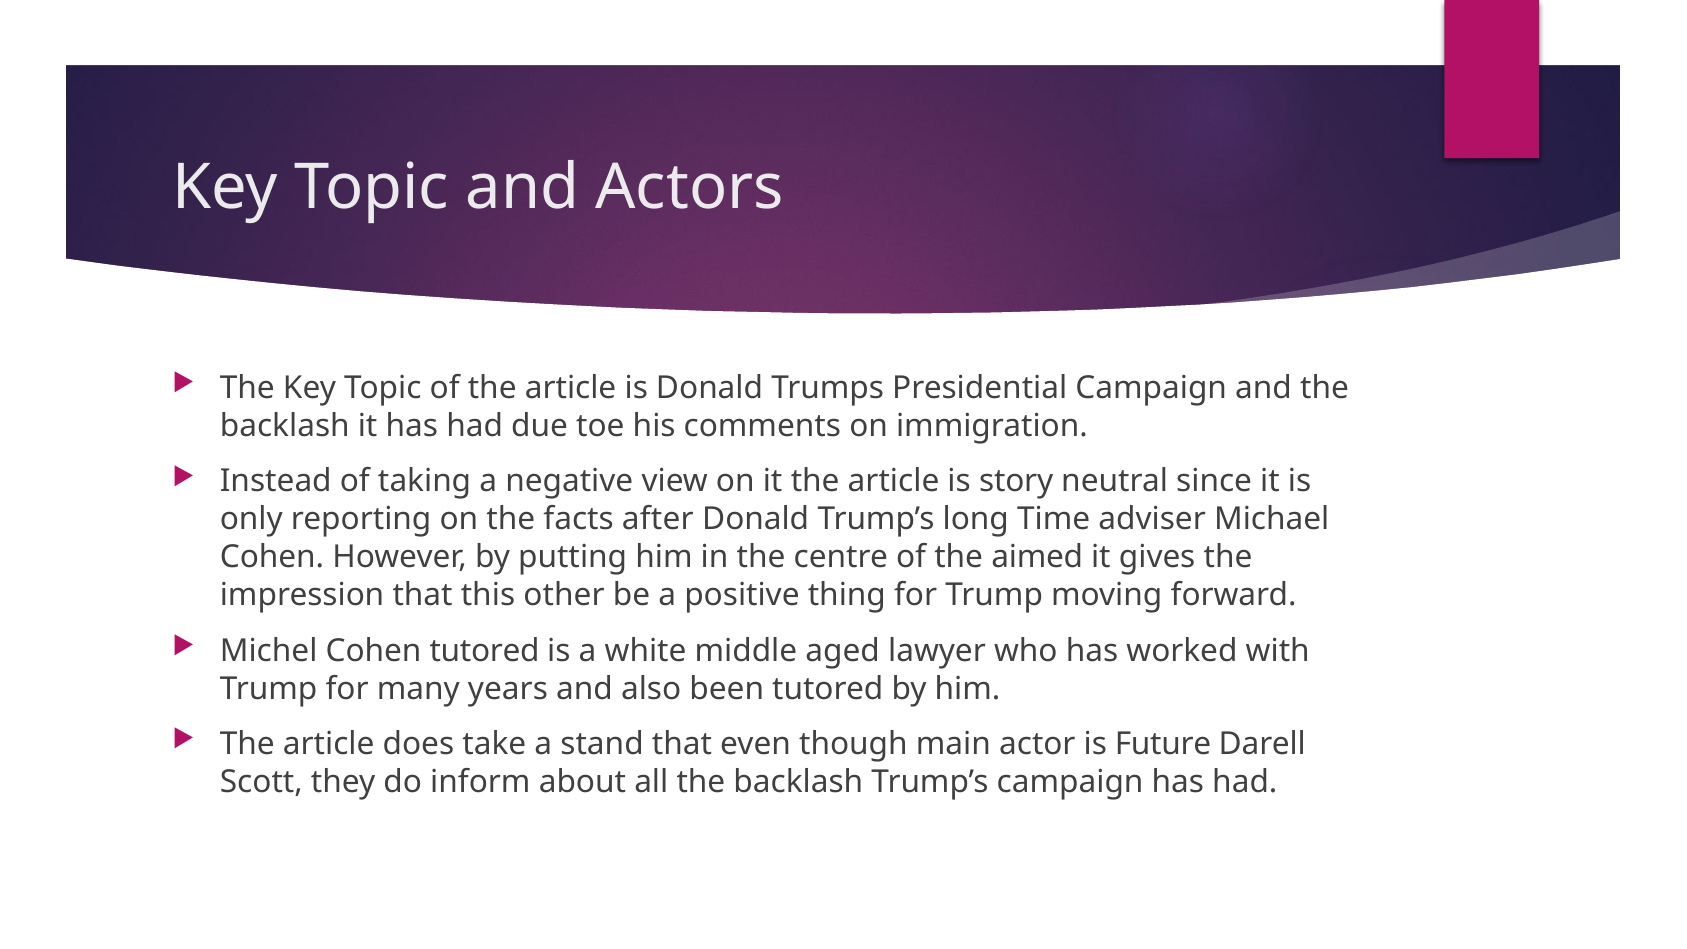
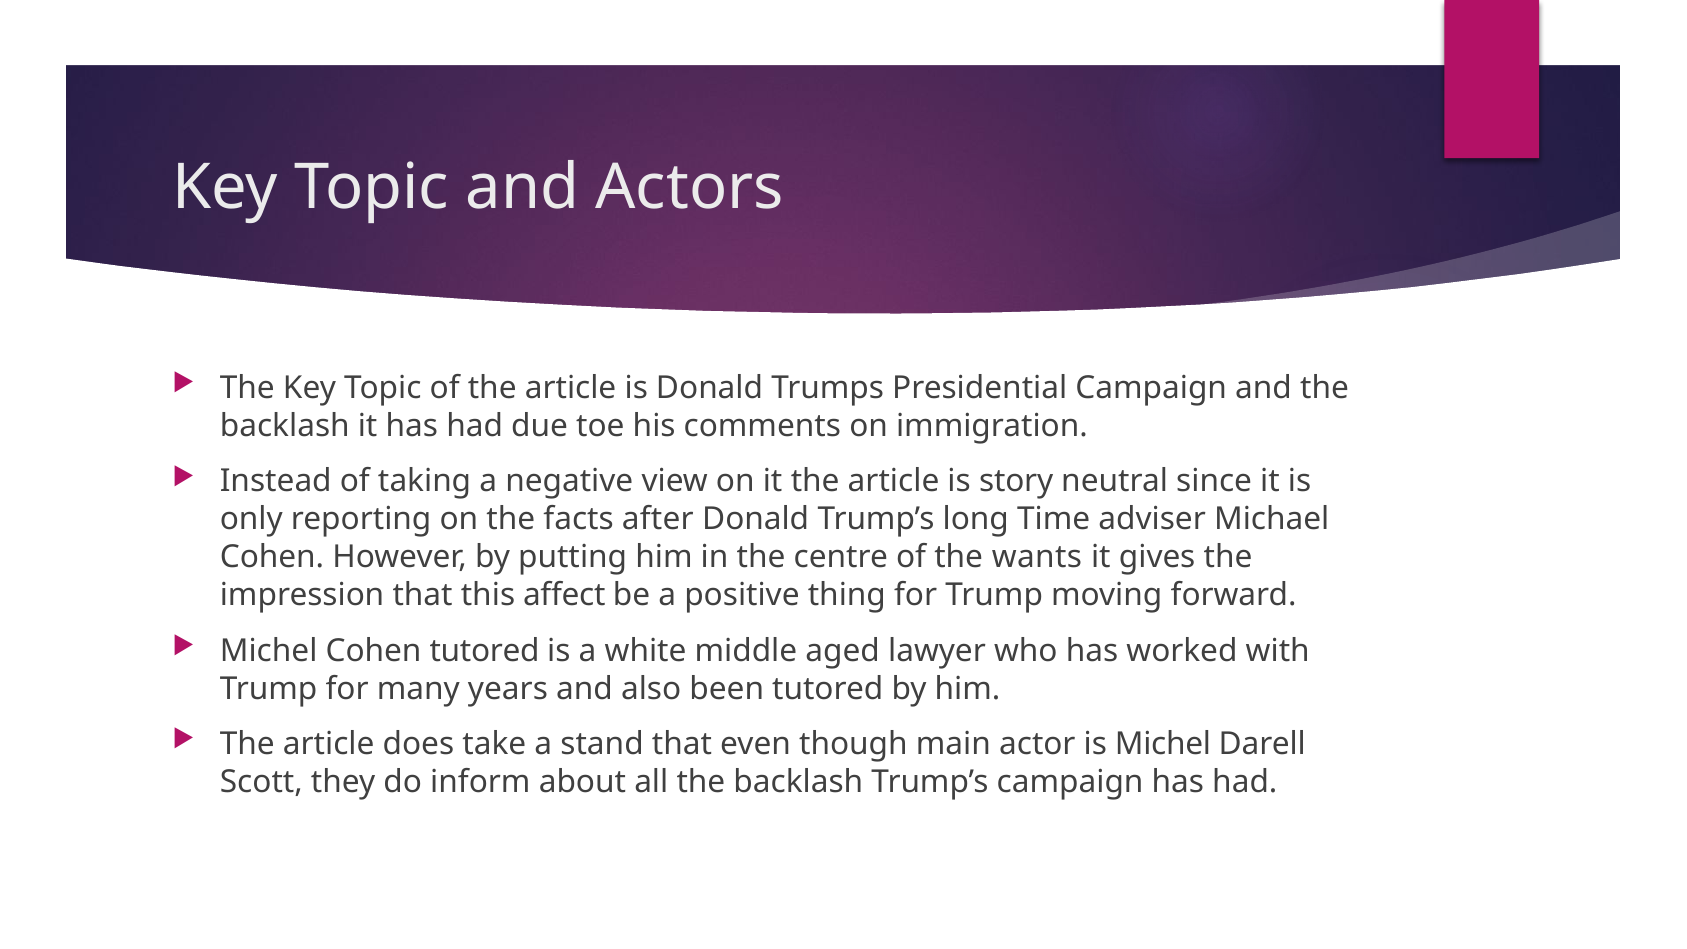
aimed: aimed -> wants
other: other -> affect
is Future: Future -> Michel
